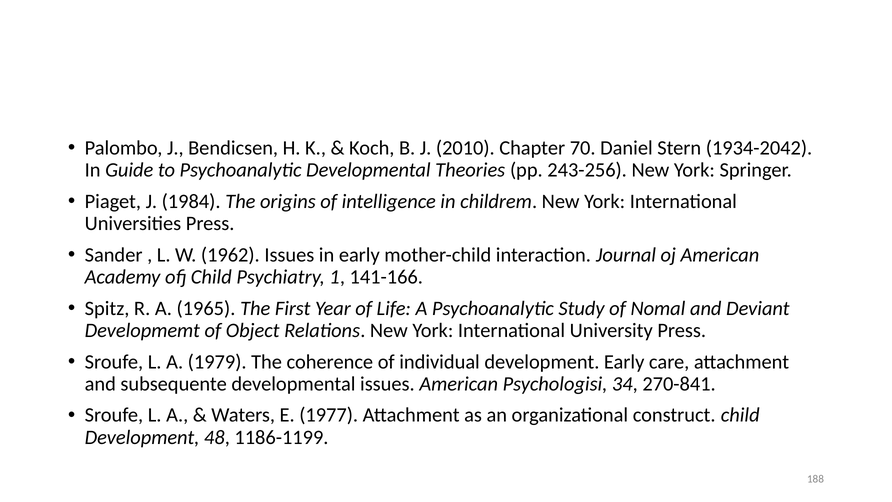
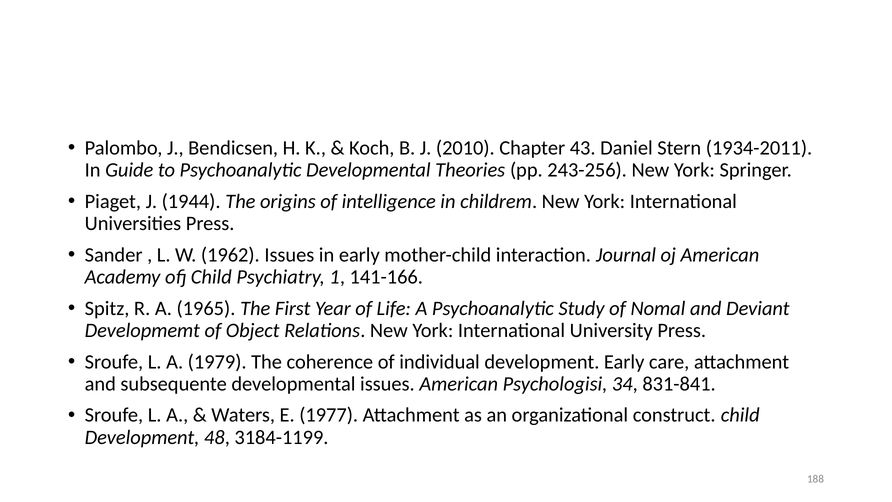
70: 70 -> 43
1934-2042: 1934-2042 -> 1934-2011
1984: 1984 -> 1944
270-841: 270-841 -> 831-841
1186-1199: 1186-1199 -> 3184-1199
